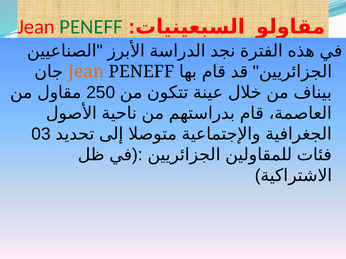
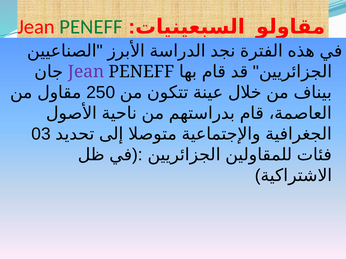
Jean at (86, 72) colour: orange -> purple
